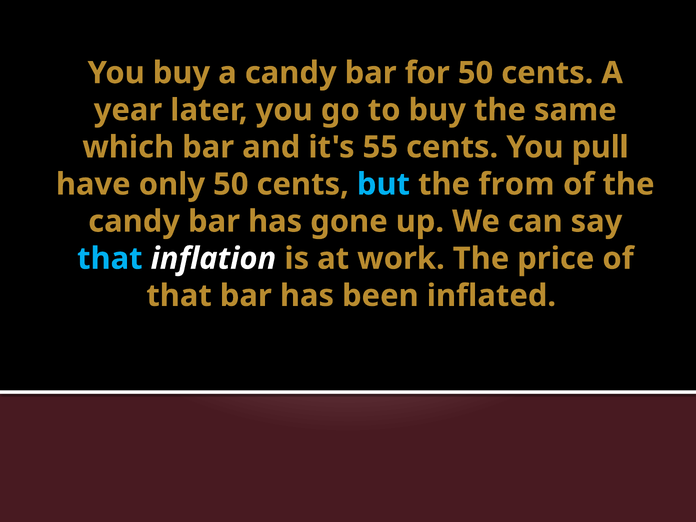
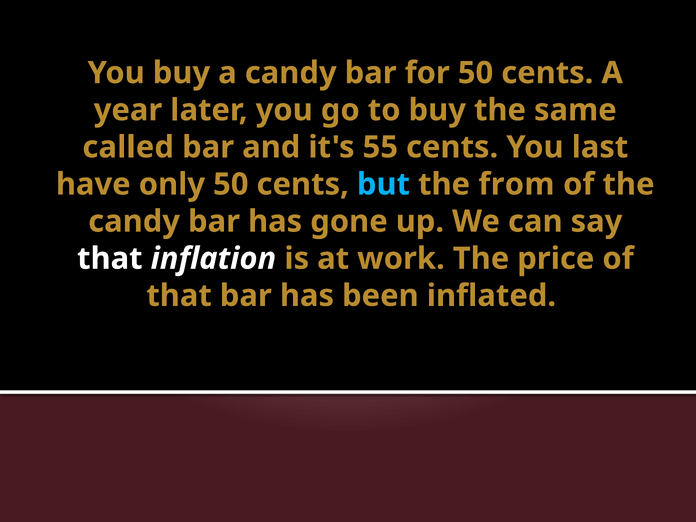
which: which -> called
pull: pull -> last
that at (110, 259) colour: light blue -> white
